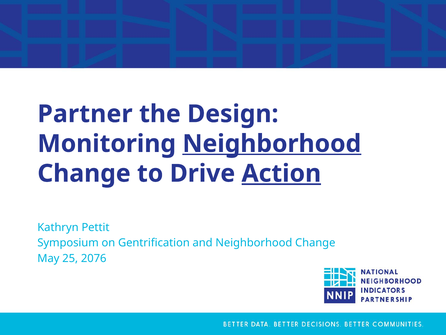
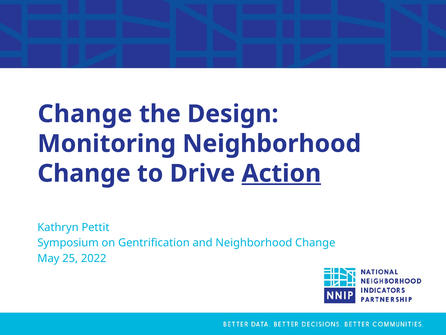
Partner at (85, 114): Partner -> Change
Neighborhood at (272, 144) underline: present -> none
2076: 2076 -> 2022
